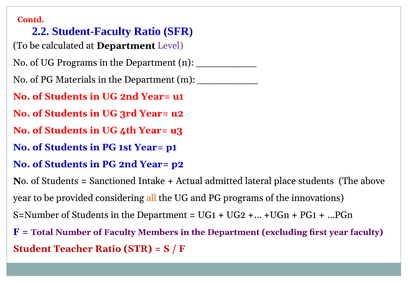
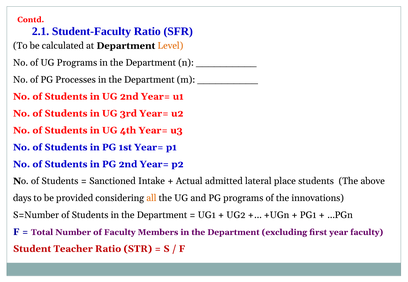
2.2: 2.2 -> 2.1
Level colour: purple -> orange
Materials: Materials -> Processes
year at (22, 198): year -> days
